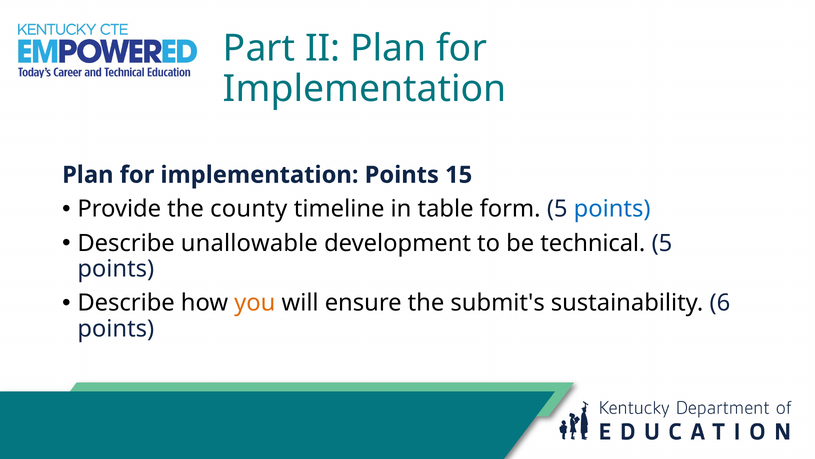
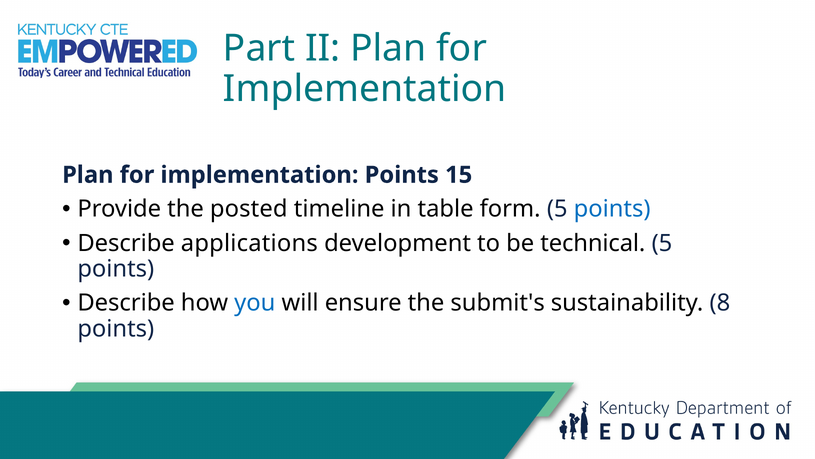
county: county -> posted
unallowable: unallowable -> applications
you colour: orange -> blue
6: 6 -> 8
